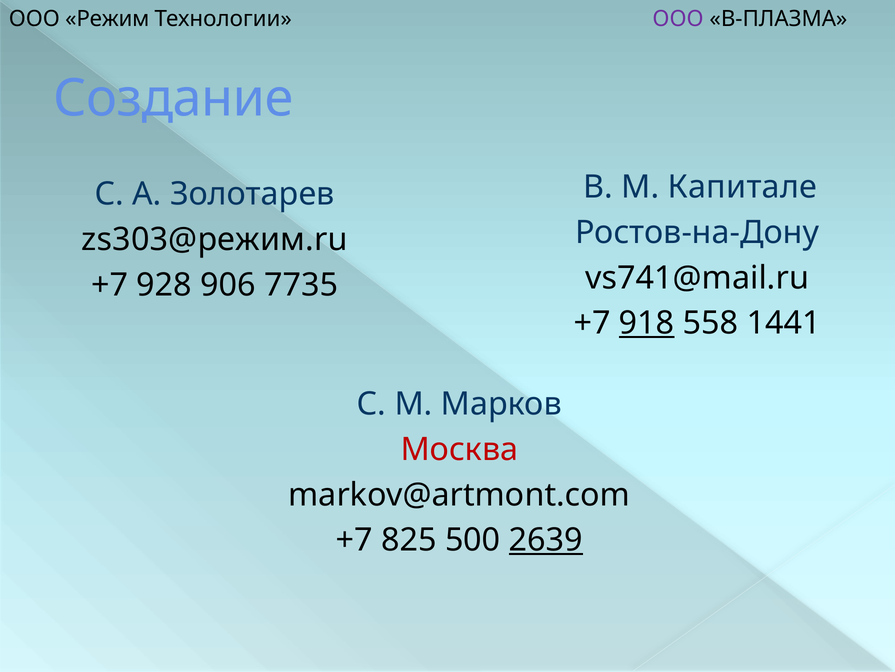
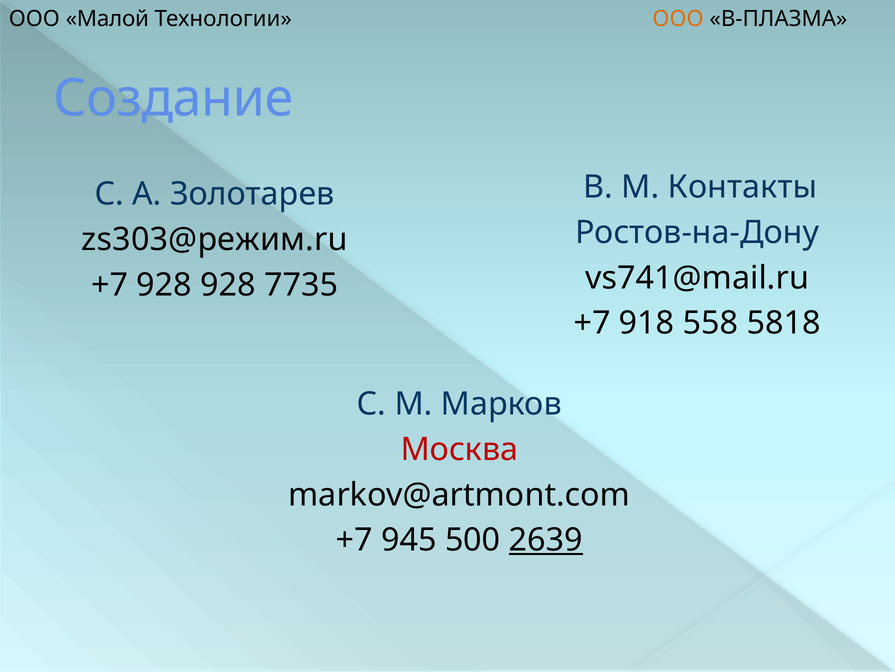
Режим: Режим -> Малой
ООО at (678, 19) colour: purple -> orange
Капитале: Капитале -> Контакты
928 906: 906 -> 928
918 underline: present -> none
1441: 1441 -> 5818
825: 825 -> 945
